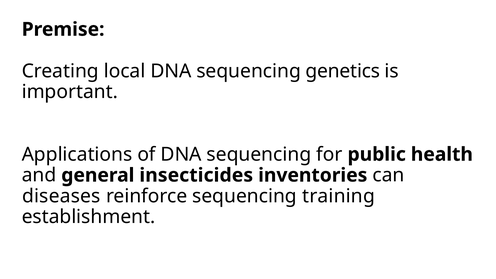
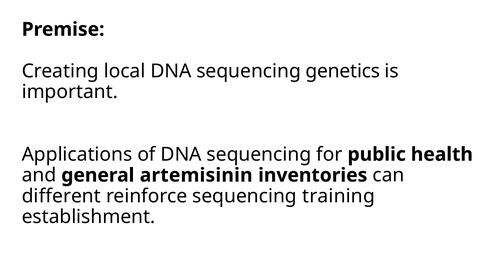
insecticides: insecticides -> artemisinin
diseases: diseases -> different
